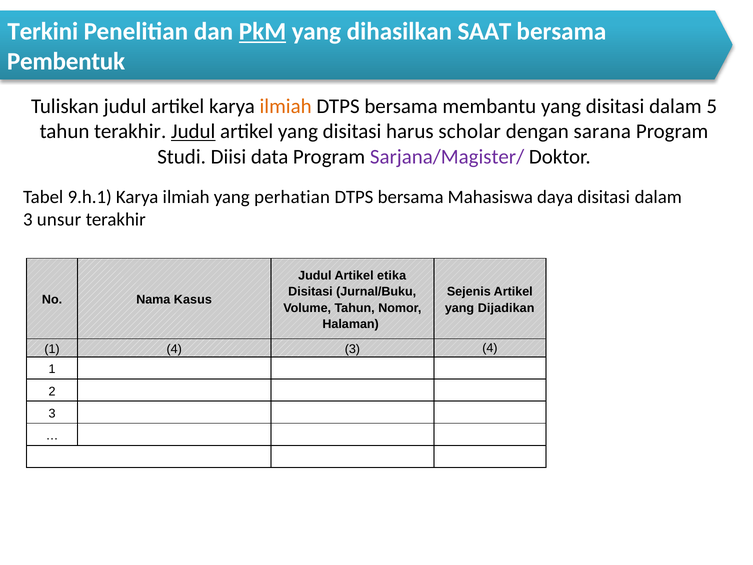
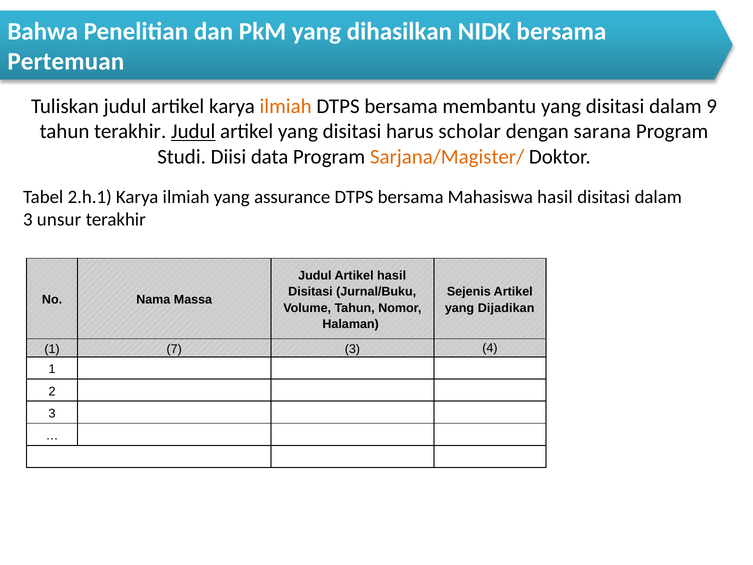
Terkini: Terkini -> Bahwa
PkM underline: present -> none
SAAT: SAAT -> NIDK
Pembentuk: Pembentuk -> Pertemuan
5: 5 -> 9
Sarjana/Magister/ colour: purple -> orange
9.h.1: 9.h.1 -> 2.h.1
perhatian: perhatian -> assurance
Mahasiswa daya: daya -> hasil
Artikel etika: etika -> hasil
Kasus: Kasus -> Massa
1 4: 4 -> 7
